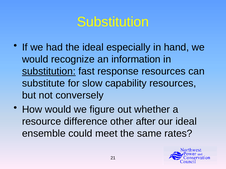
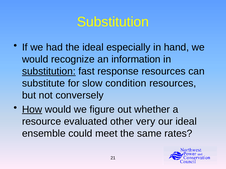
capability: capability -> condition
How underline: none -> present
difference: difference -> evaluated
after: after -> very
